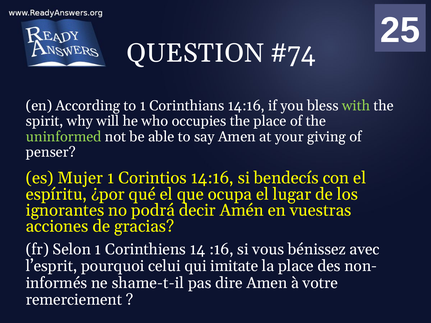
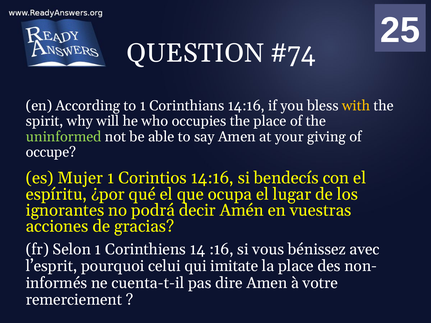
with colour: light green -> yellow
penser: penser -> occupe
shame-t-il: shame-t-il -> cuenta-t-il
